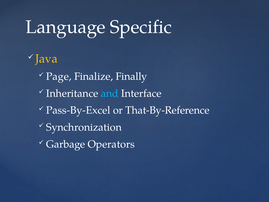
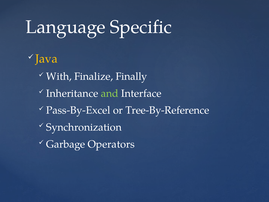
Page: Page -> With
and colour: light blue -> light green
That-By-Reference: That-By-Reference -> Tree-By-Reference
